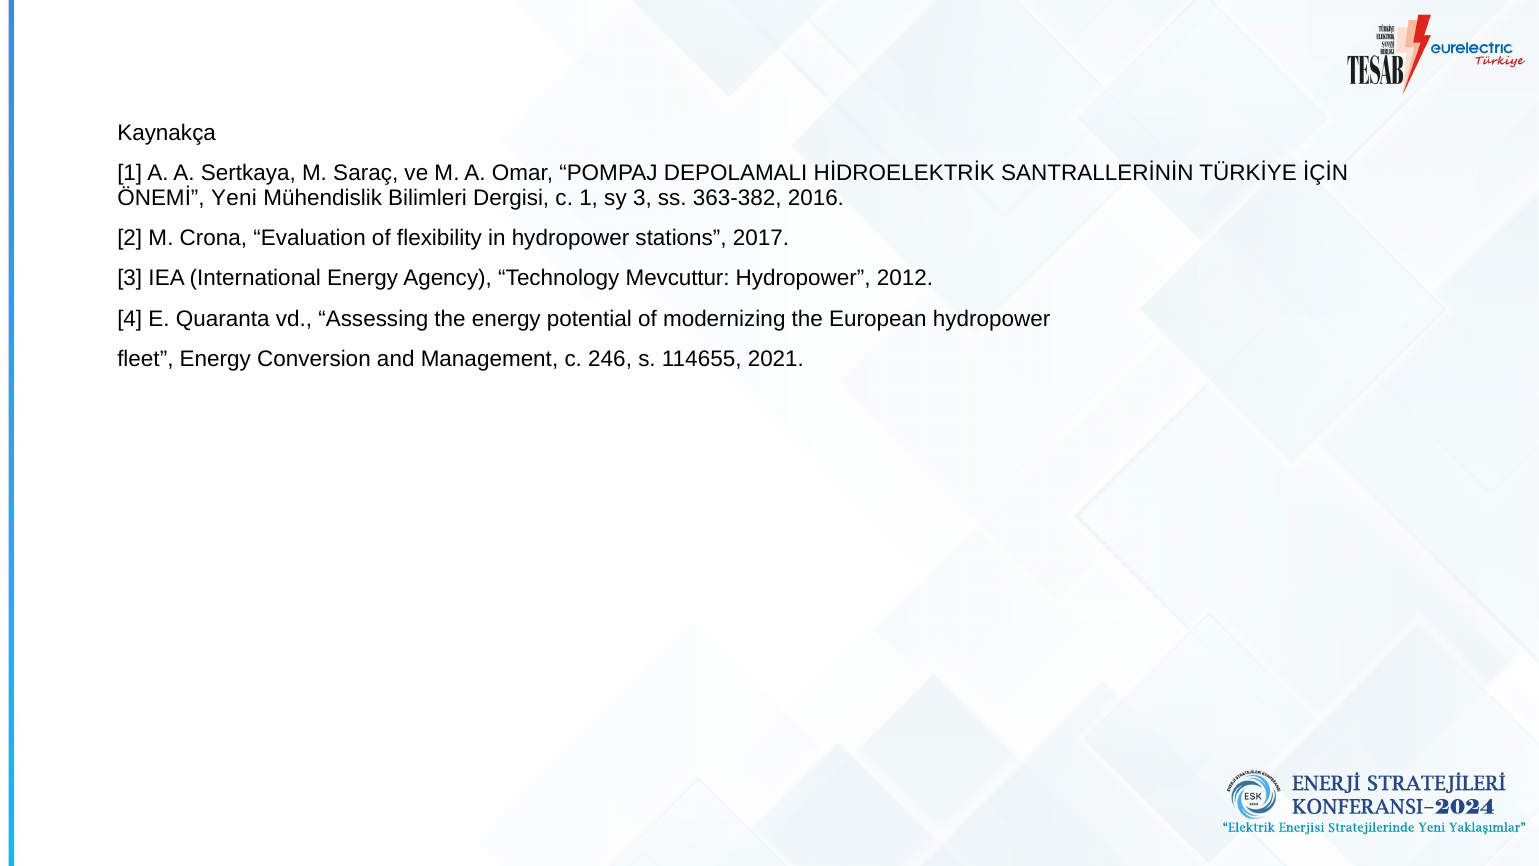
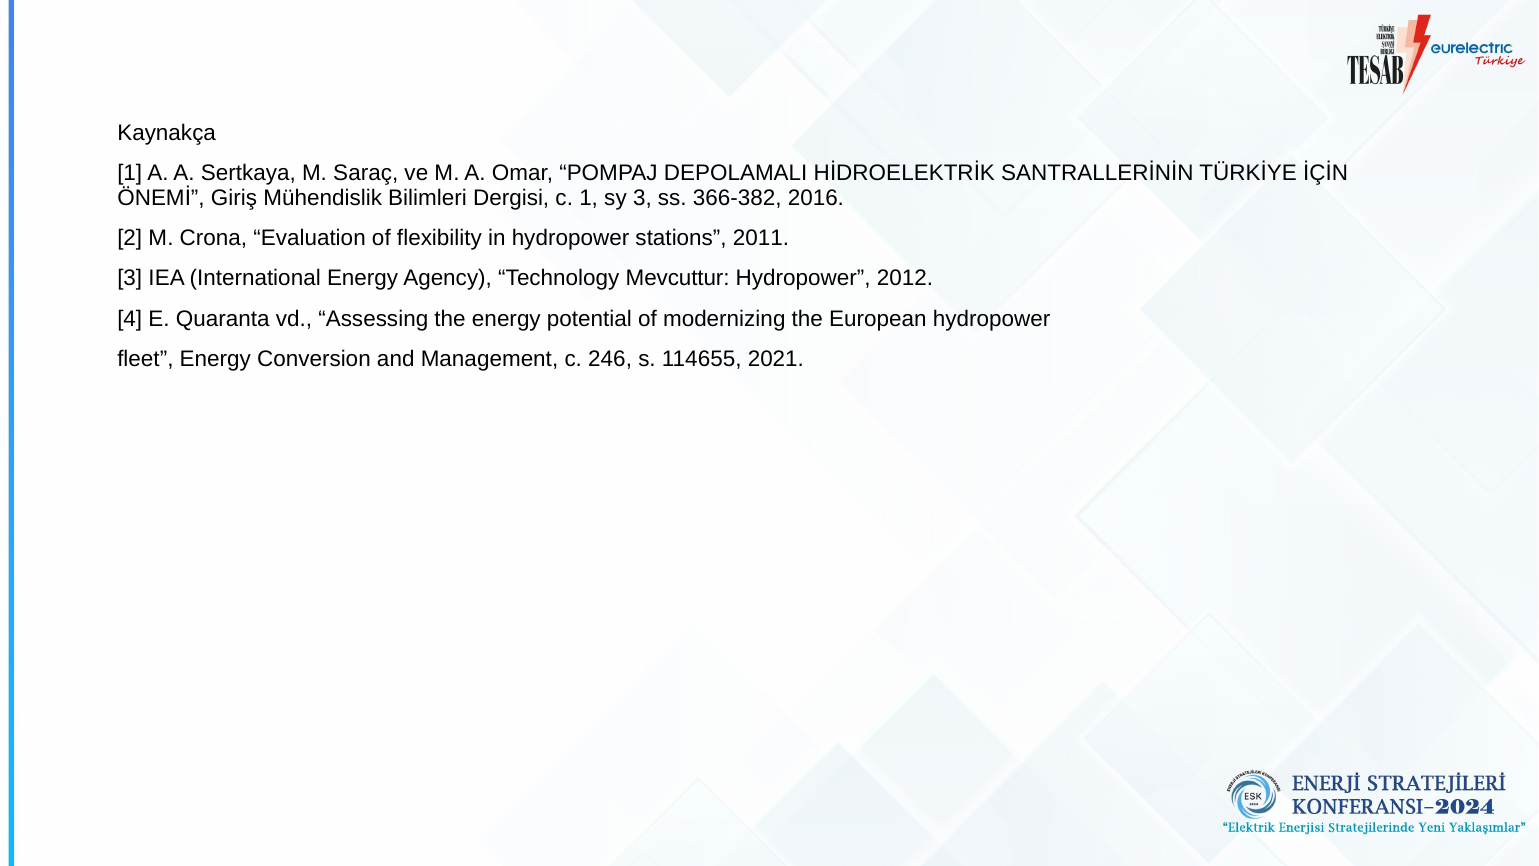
Yeni: Yeni -> Giriş
363-382: 363-382 -> 366-382
2017: 2017 -> 2011
